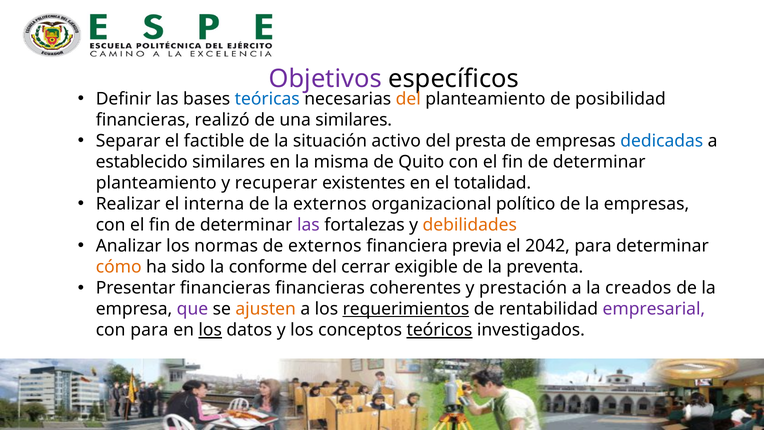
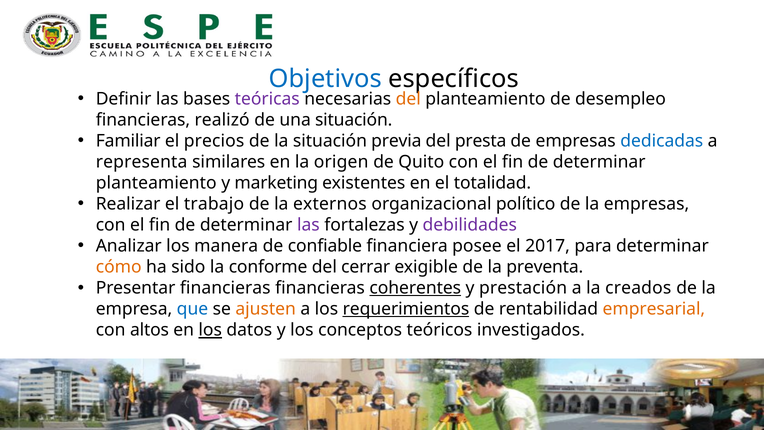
Objetivos colour: purple -> blue
teóricas colour: blue -> purple
posibilidad: posibilidad -> desempleo
una similares: similares -> situación
Separar: Separar -> Familiar
factible: factible -> precios
activo: activo -> previa
establecido: establecido -> representa
misma: misma -> origen
recuperar: recuperar -> marketing
interna: interna -> trabajo
debilidades colour: orange -> purple
normas: normas -> manera
de externos: externos -> confiable
previa: previa -> posee
2042: 2042 -> 2017
coherentes underline: none -> present
que colour: purple -> blue
empresarial colour: purple -> orange
con para: para -> altos
teóricos underline: present -> none
